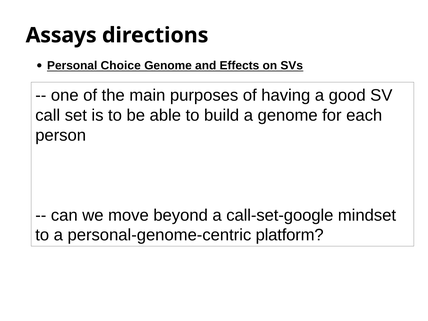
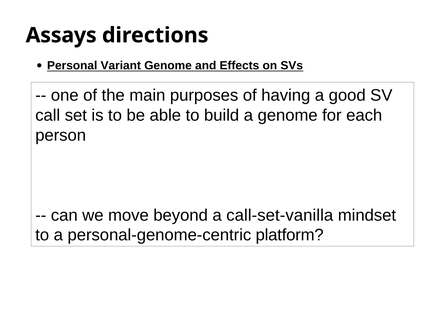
Choice: Choice -> Variant
call-set-google: call-set-google -> call-set-vanilla
